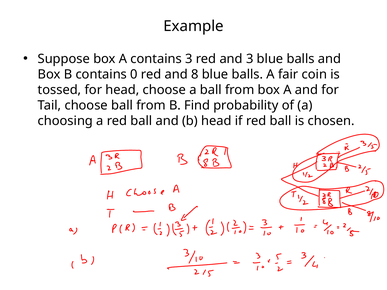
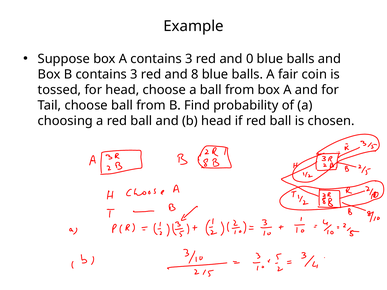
and 3: 3 -> 0
B contains 0: 0 -> 3
